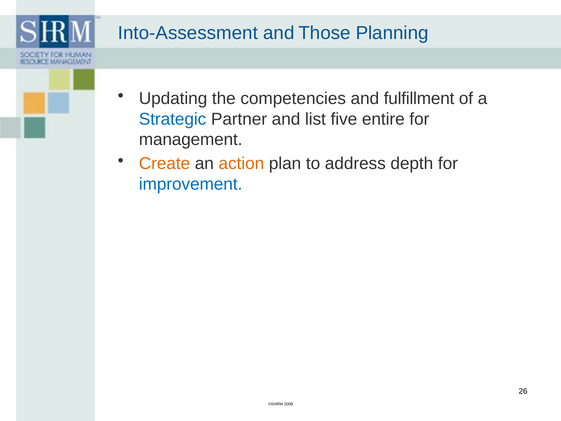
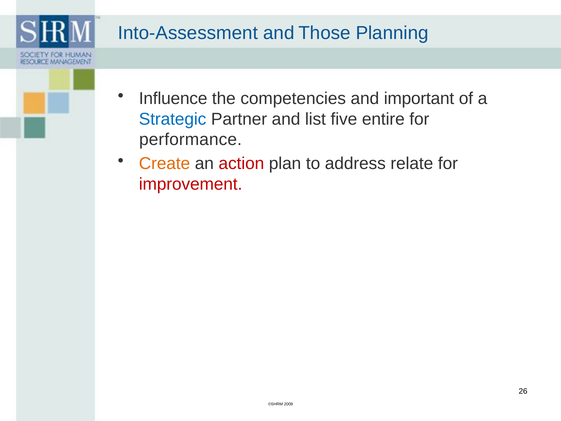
Updating: Updating -> Influence
fulfillment: fulfillment -> important
management: management -> performance
action colour: orange -> red
depth: depth -> relate
improvement colour: blue -> red
